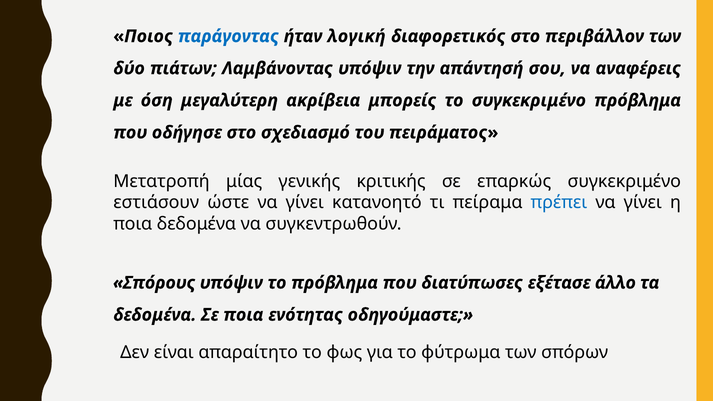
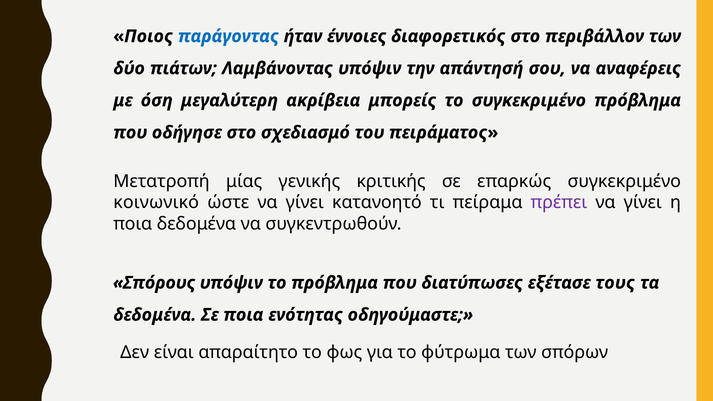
λογική: λογική -> έννοιες
εστιάσουν: εστιάσουν -> κοινωνικό
πρέπει colour: blue -> purple
άλλο: άλλο -> τους
